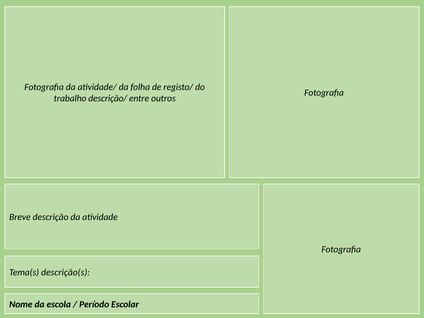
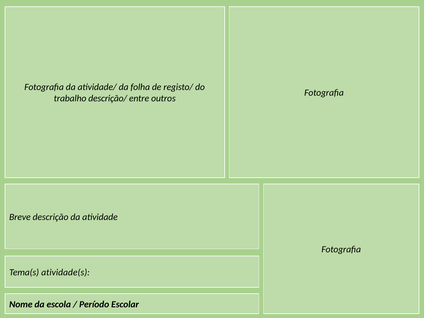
descrição(s: descrição(s -> atividade(s
